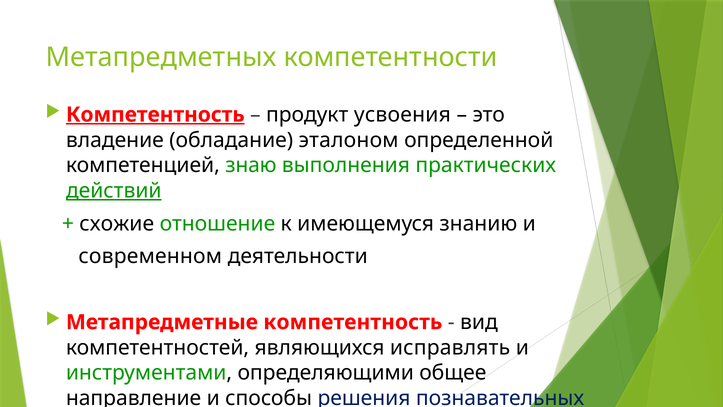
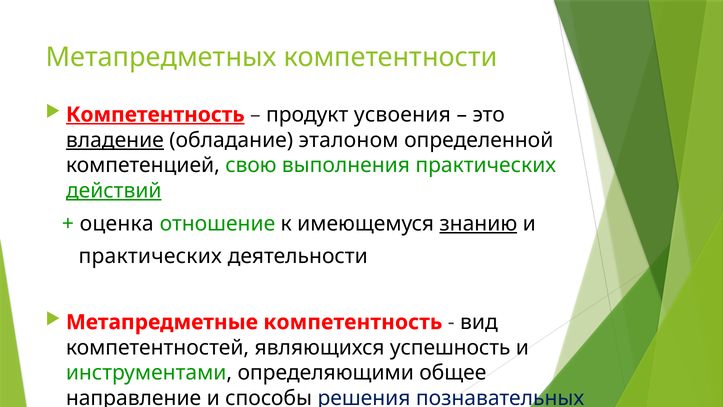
владение underline: none -> present
знаю: знаю -> свою
схожие: схожие -> оценка
знанию underline: none -> present
современном at (150, 256): современном -> практических
исправлять: исправлять -> успешность
